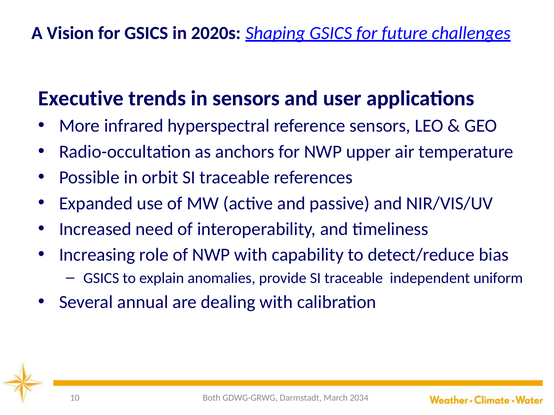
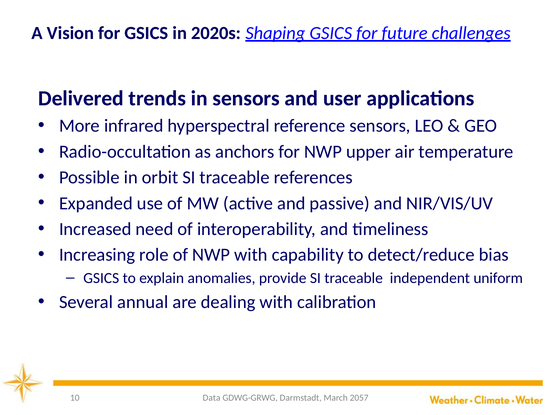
Executive: Executive -> Delivered
Both: Both -> Data
2034: 2034 -> 2057
